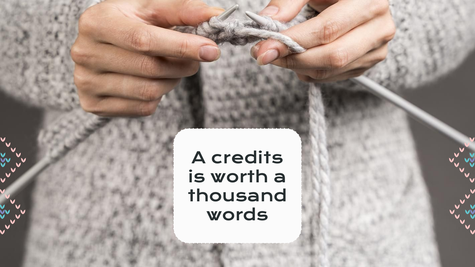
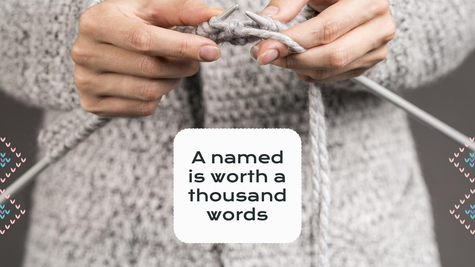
credits: credits -> named
